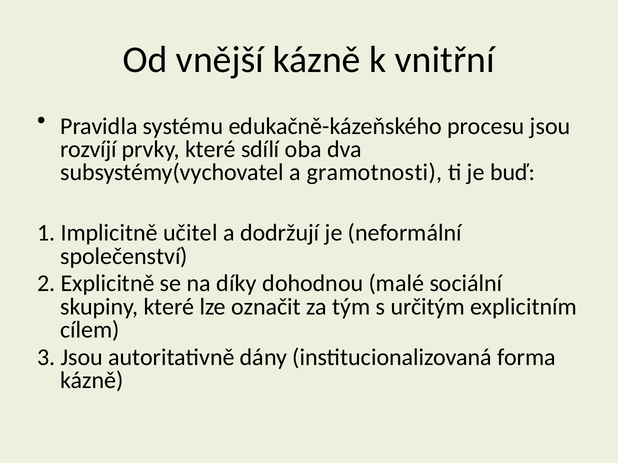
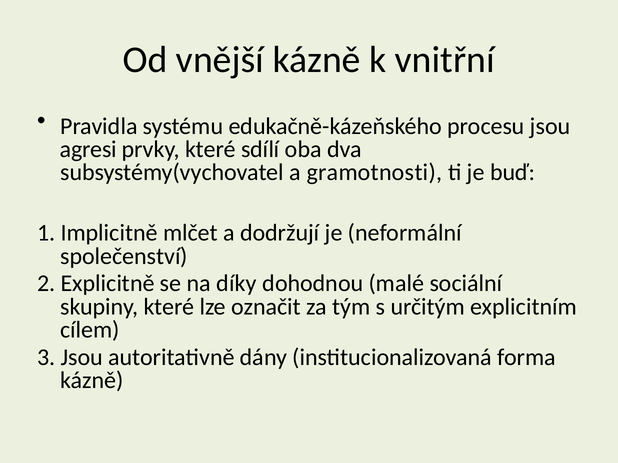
rozvíjí: rozvíjí -> agresi
učitel: učitel -> mlčet
